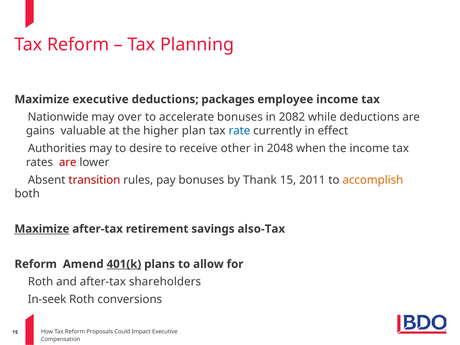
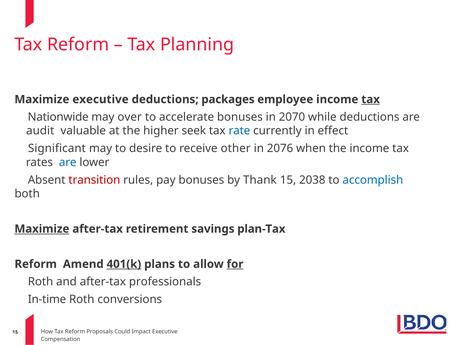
tax at (371, 99) underline: none -> present
2082: 2082 -> 2070
gains: gains -> audit
plan: plan -> seek
Authorities: Authorities -> Significant
2048: 2048 -> 2076
are at (68, 162) colour: red -> blue
2011: 2011 -> 2038
accomplish colour: orange -> blue
also-Tax: also-Tax -> plan-Tax
for underline: none -> present
shareholders: shareholders -> professionals
In-seek: In-seek -> In-time
